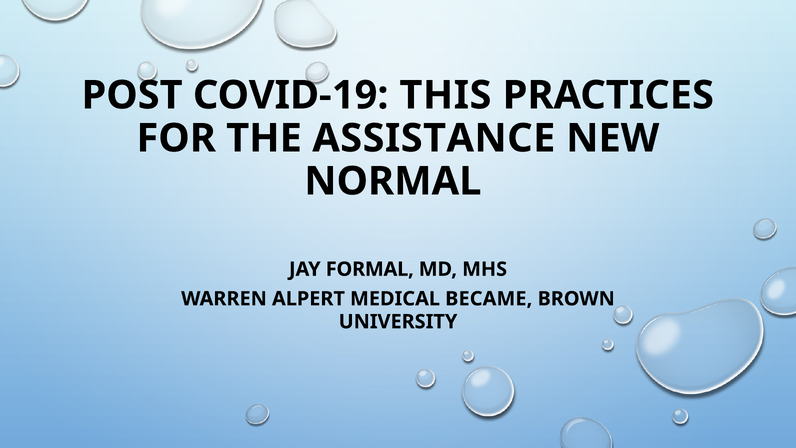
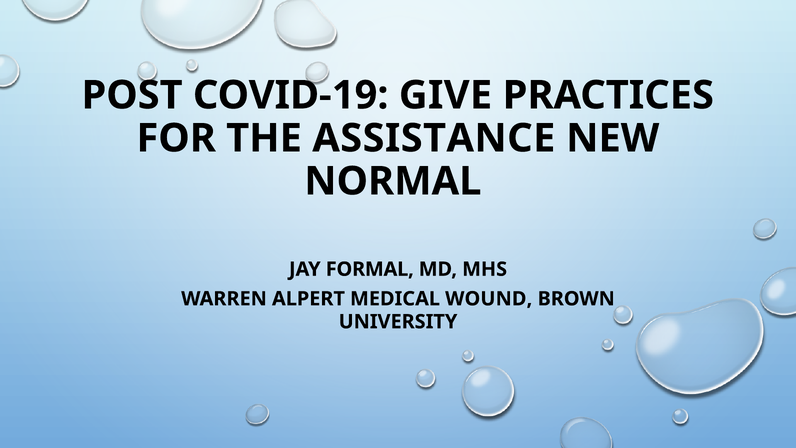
THIS: THIS -> GIVE
BECAME: BECAME -> WOUND
